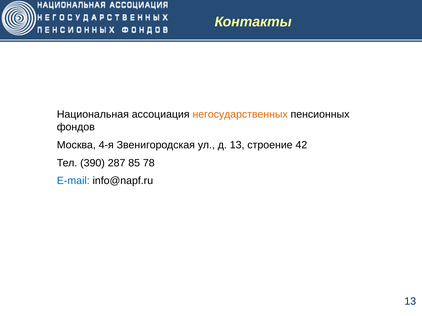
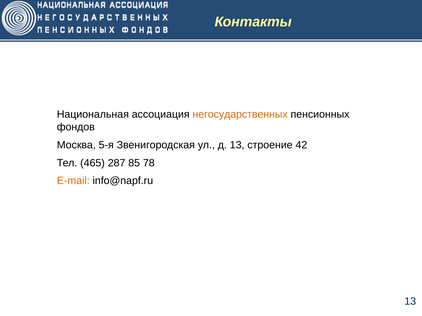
4-я: 4-я -> 5-я
390: 390 -> 465
E-mail colour: blue -> orange
